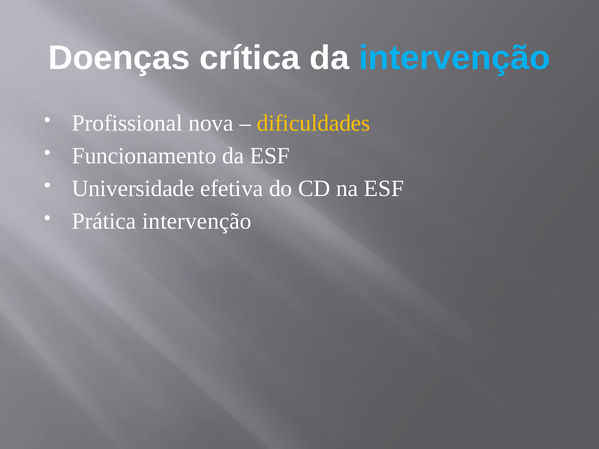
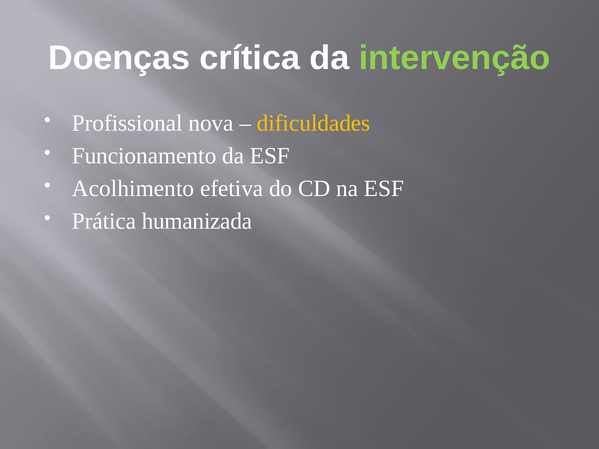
intervenção at (454, 58) colour: light blue -> light green
Universidade: Universidade -> Acolhimento
Prática intervenção: intervenção -> humanizada
